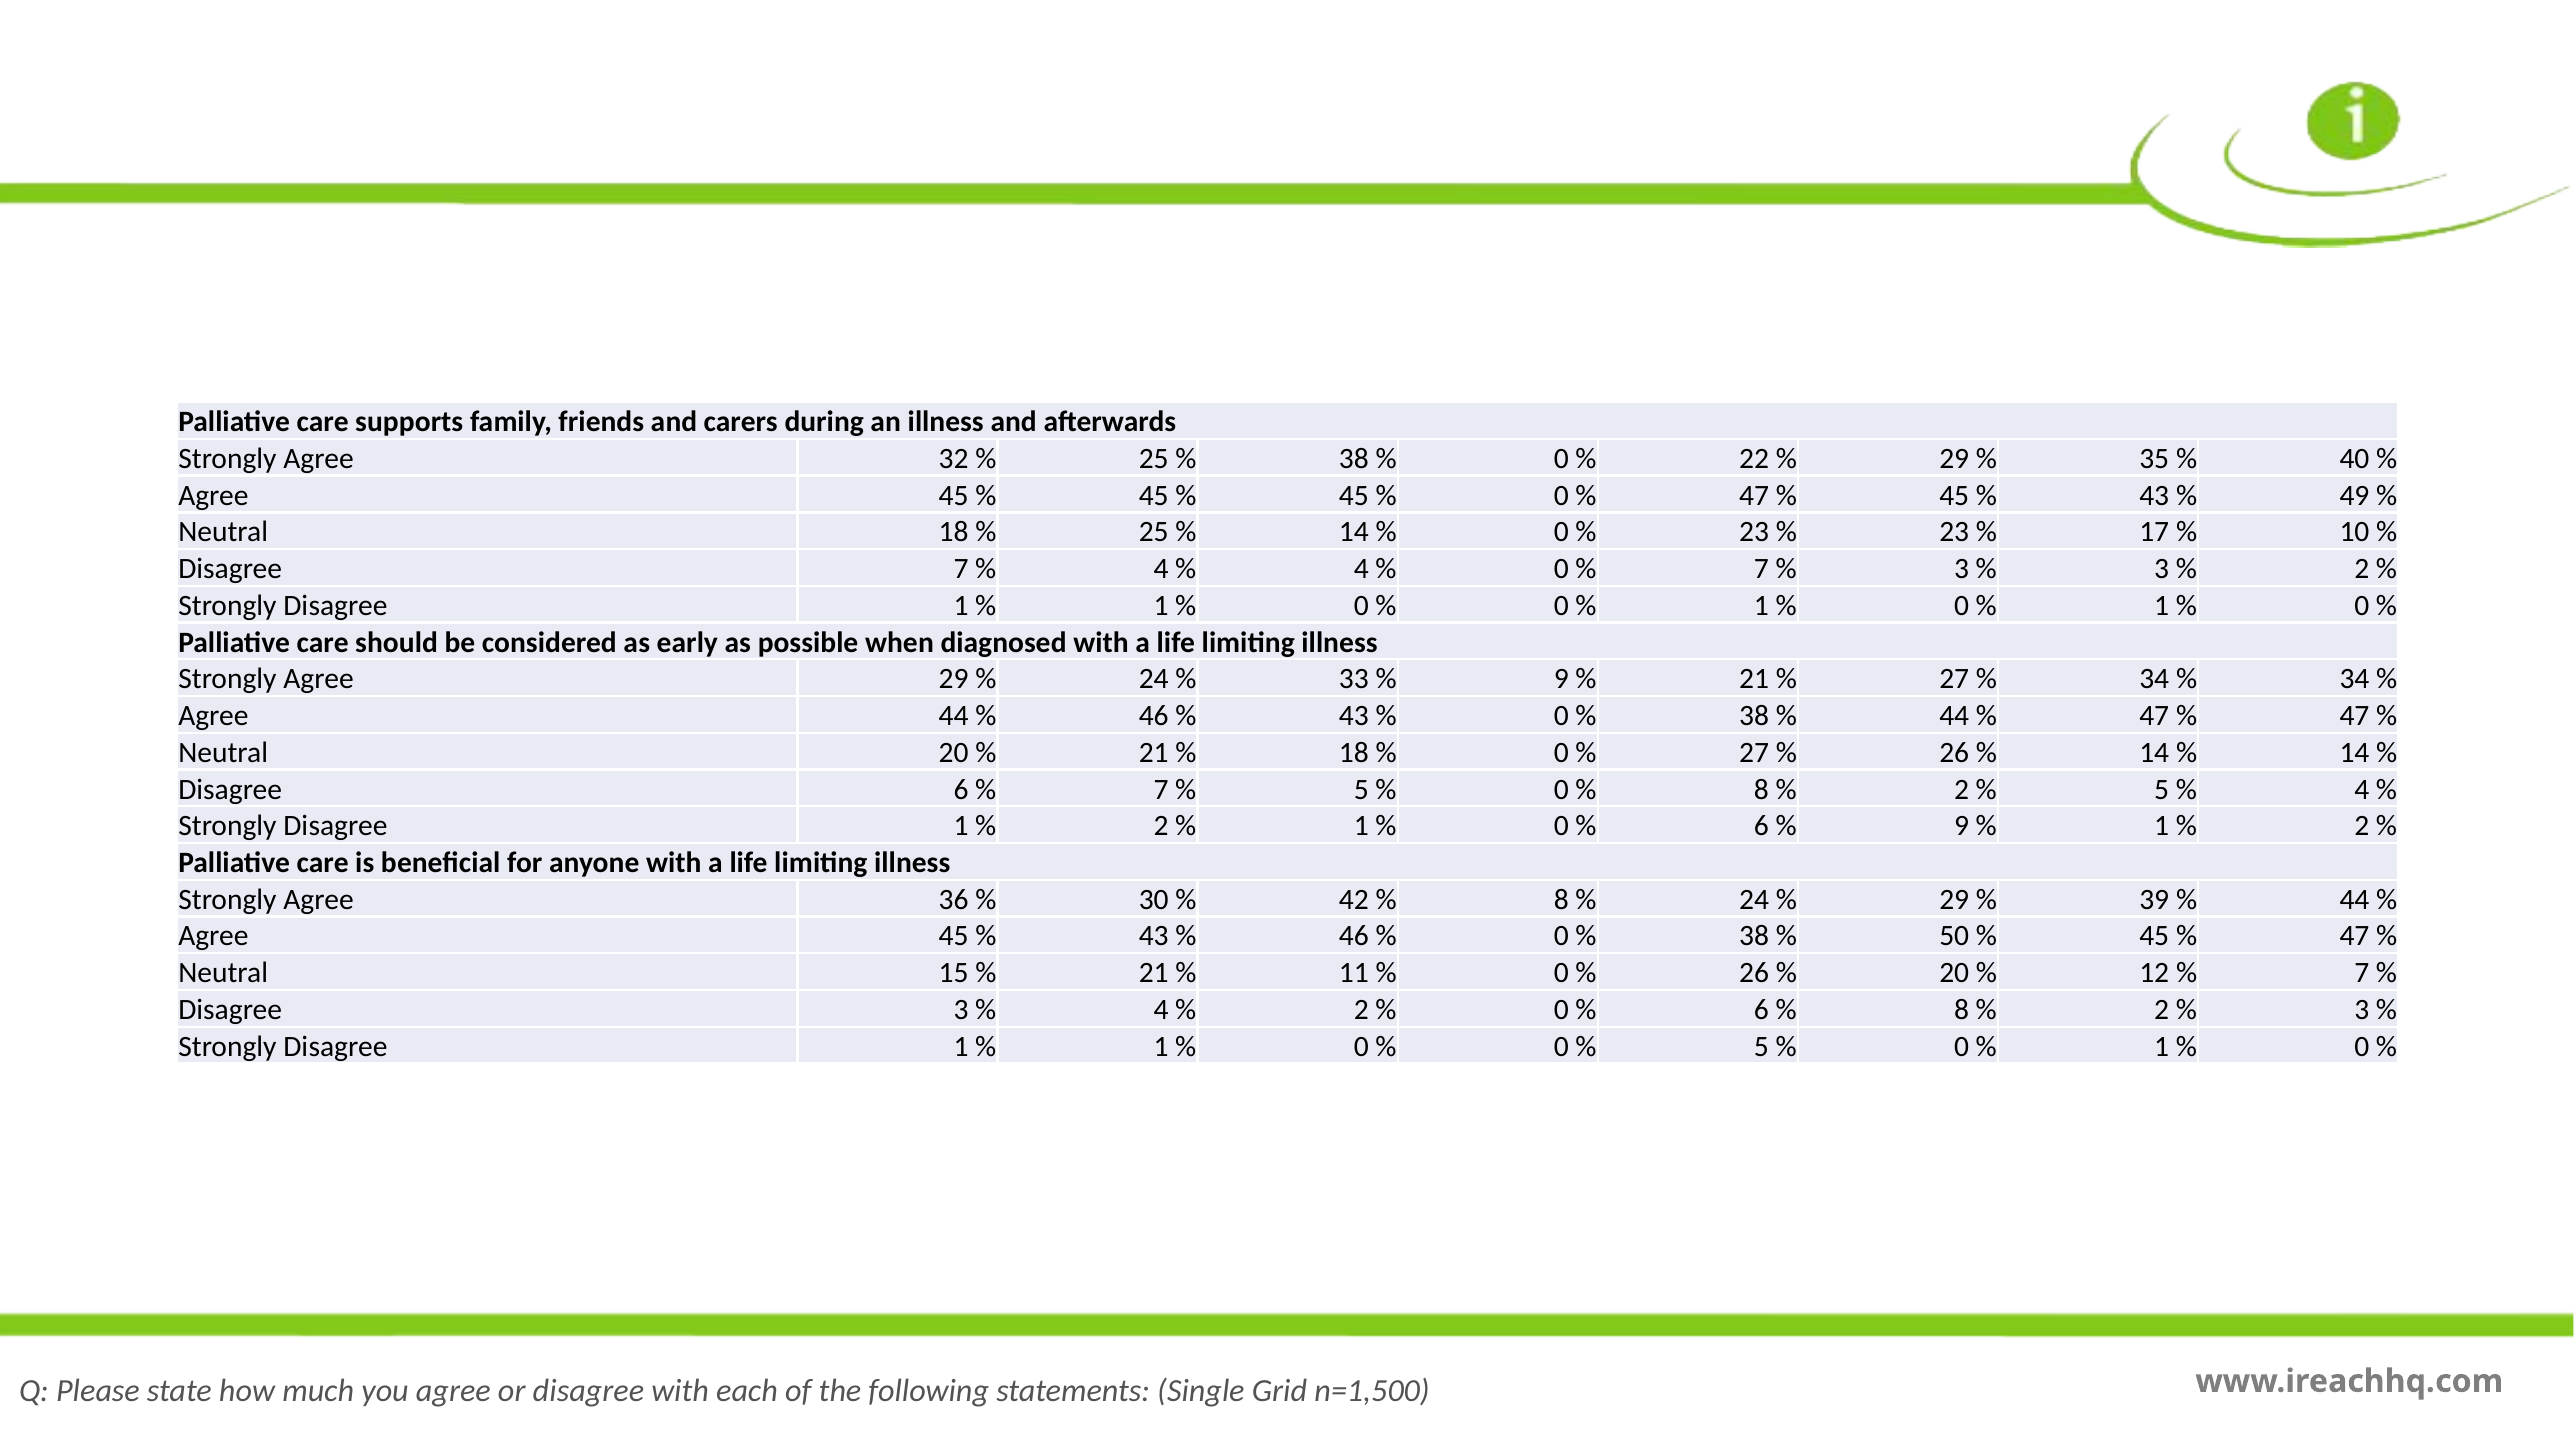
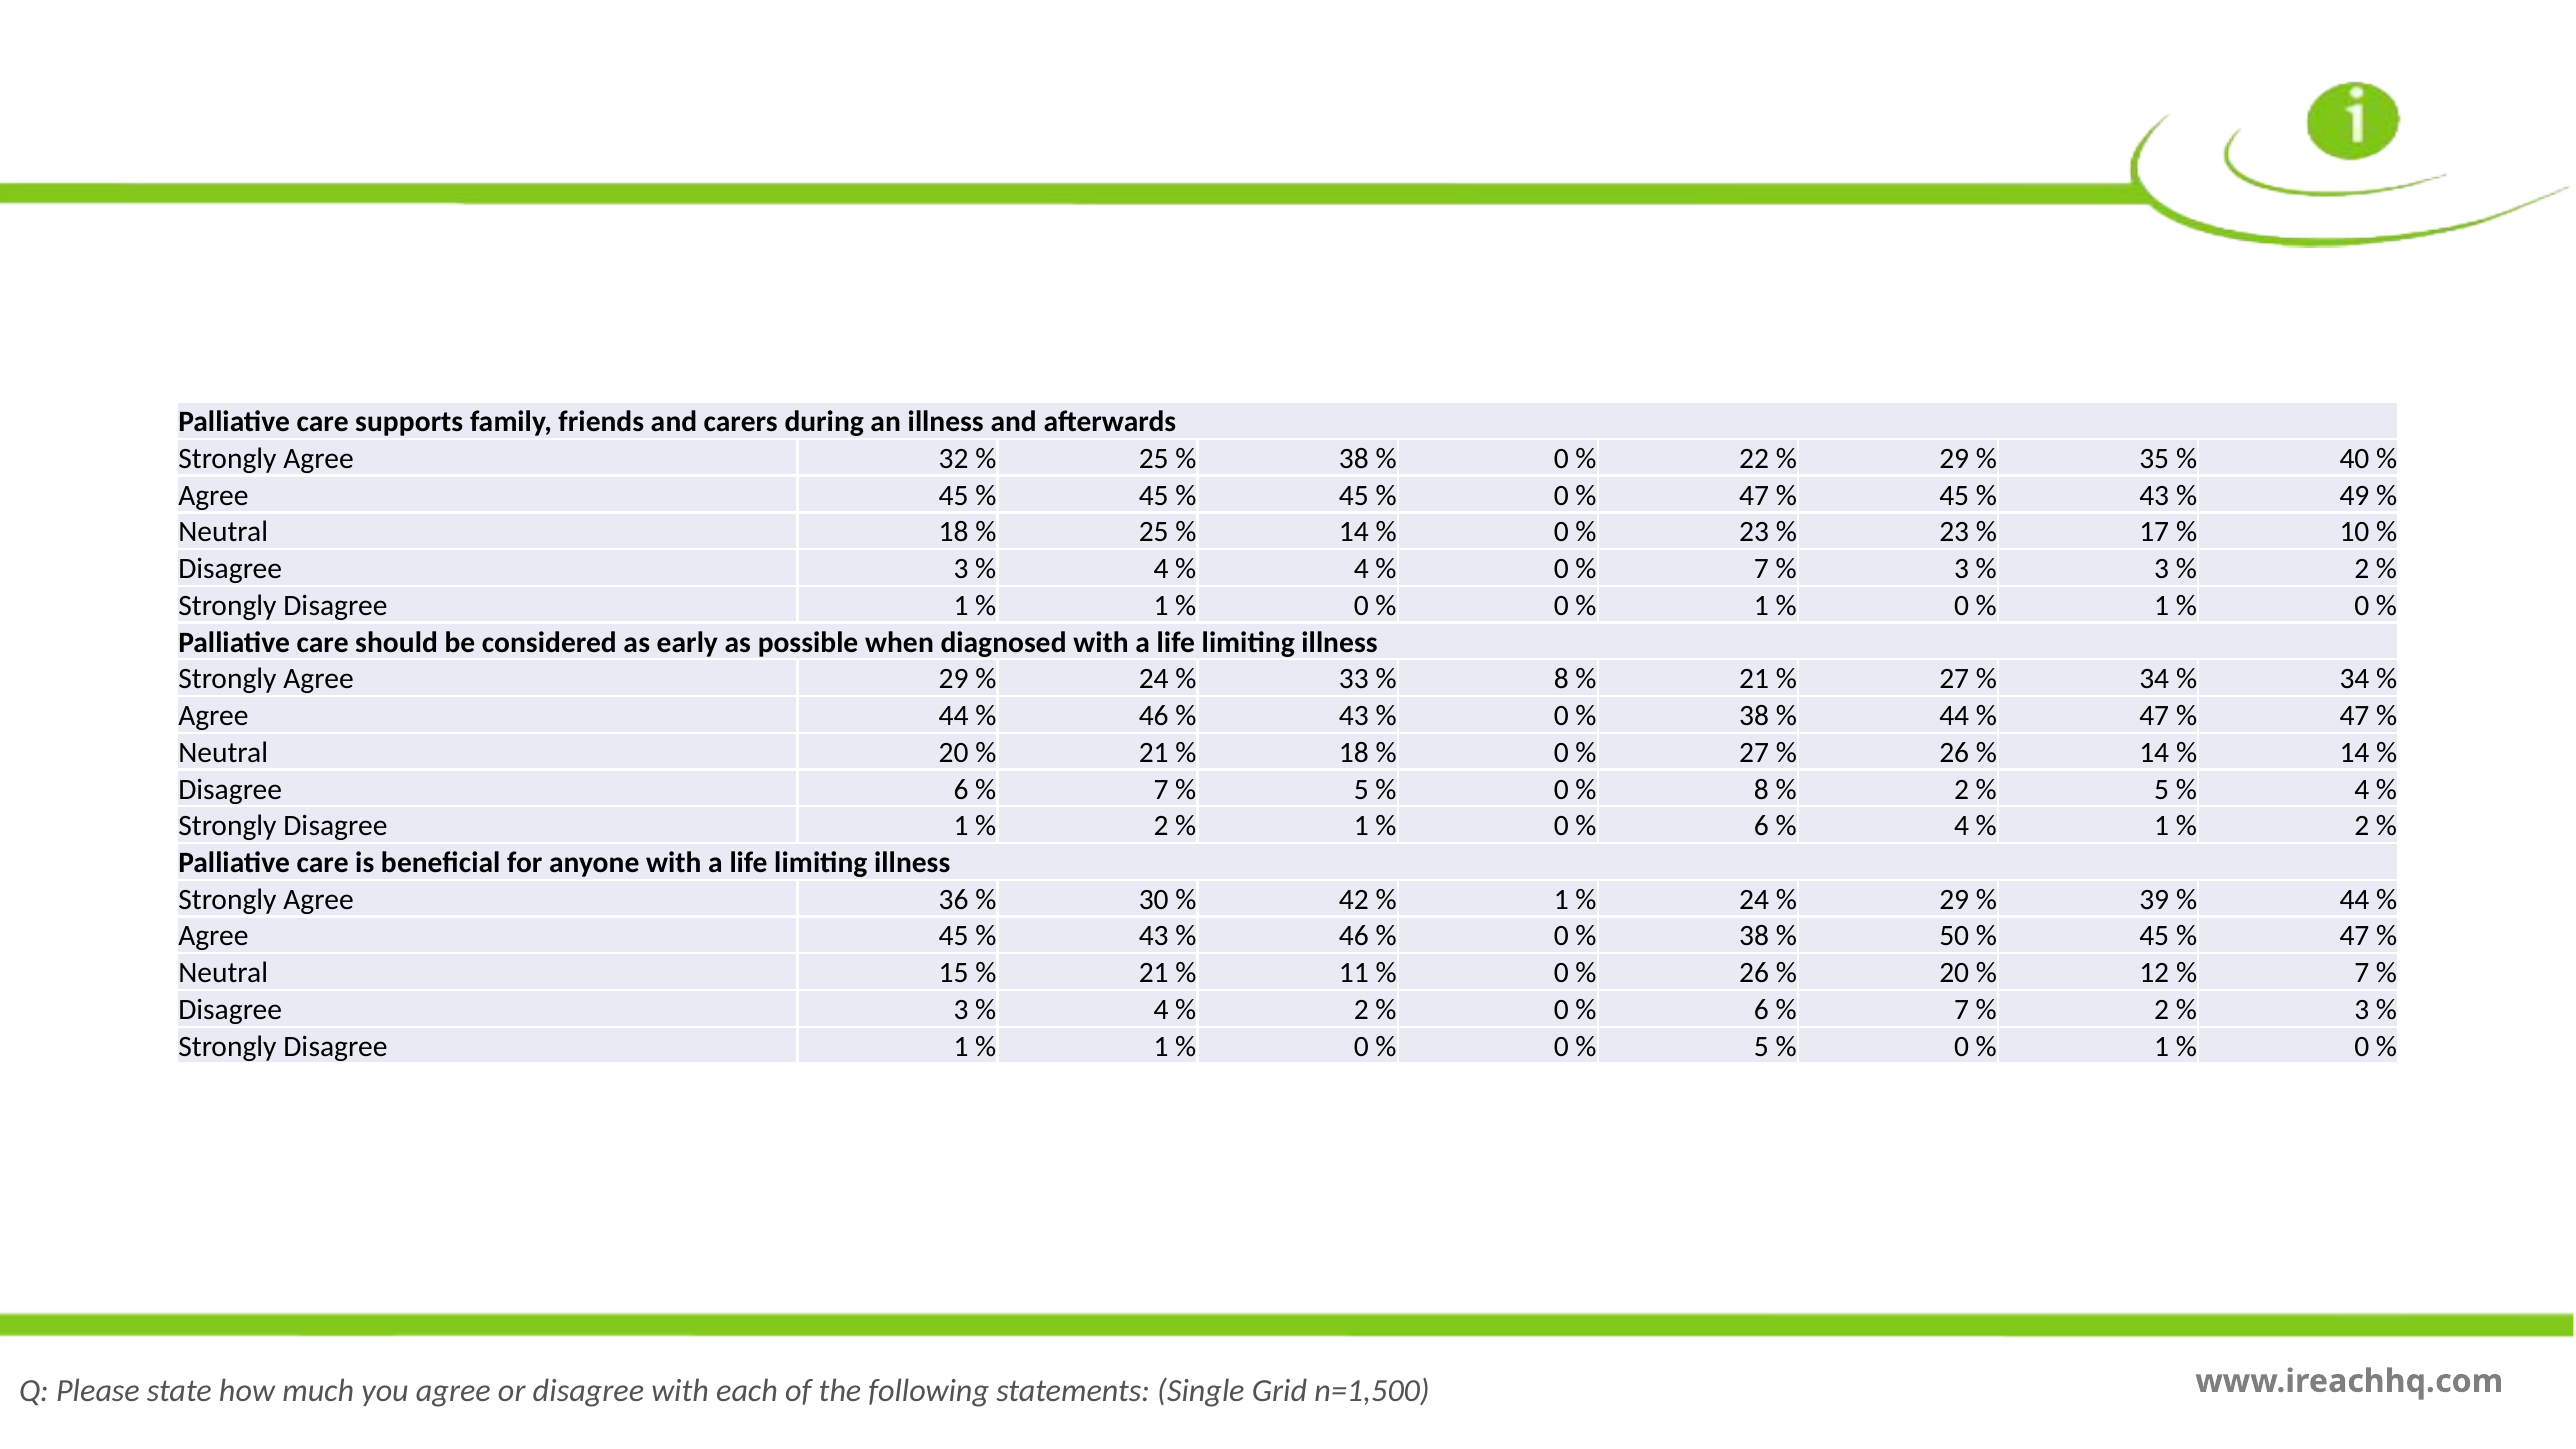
7 at (961, 569): 7 -> 3
9 at (1561, 679): 9 -> 8
9 at (1962, 826): 9 -> 4
8 at (1561, 900): 8 -> 1
8 at (1962, 1010): 8 -> 7
